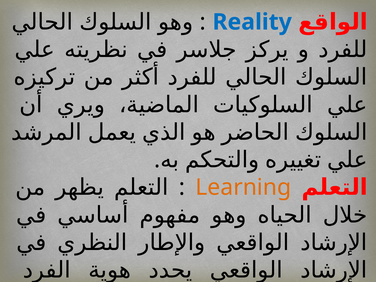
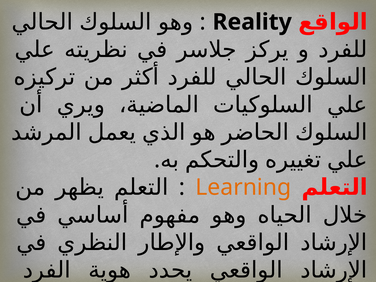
Reality colour: blue -> black
